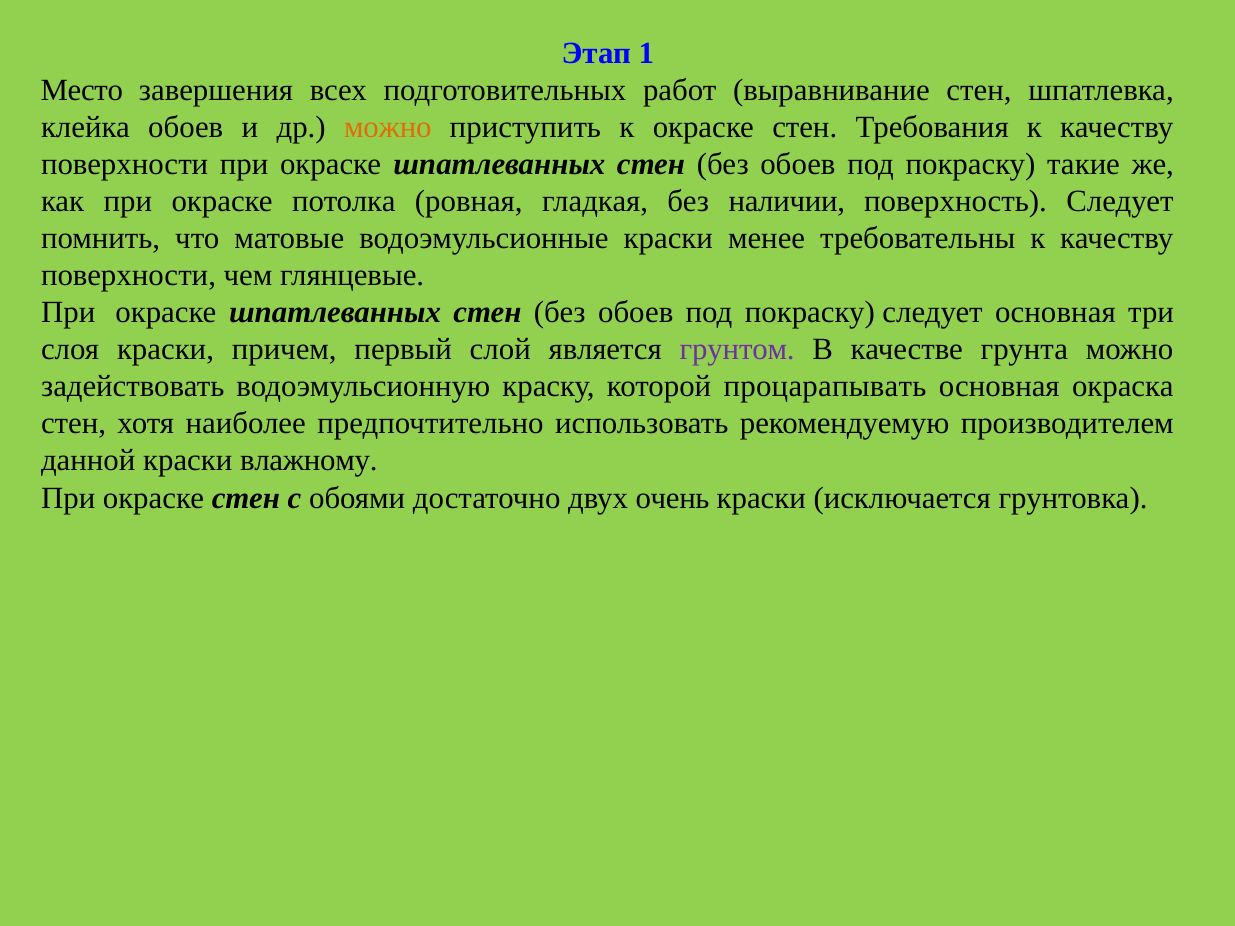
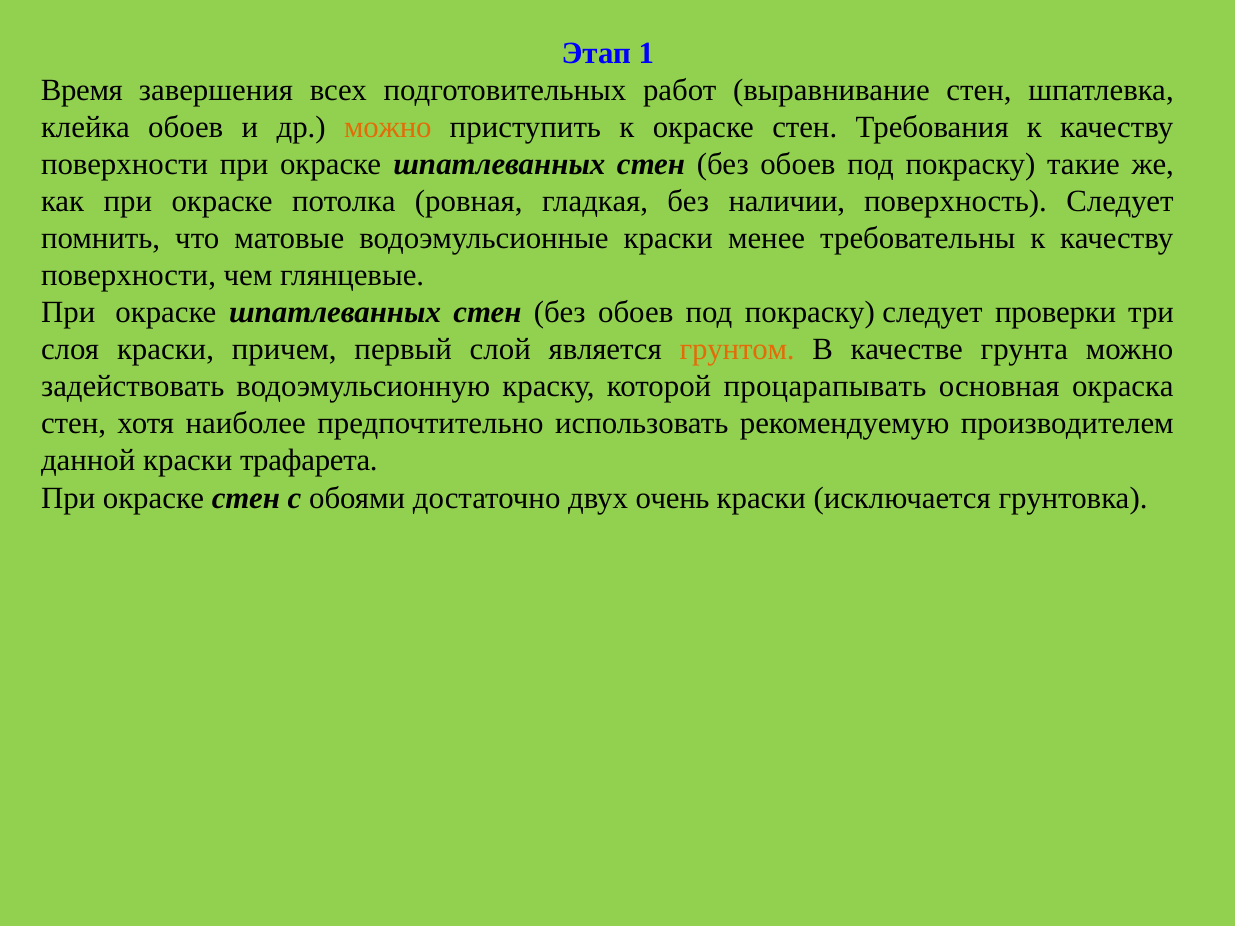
Место: Место -> Время
следует основная: основная -> проверки
грунтом colour: purple -> orange
влажному: влажному -> трафарета
